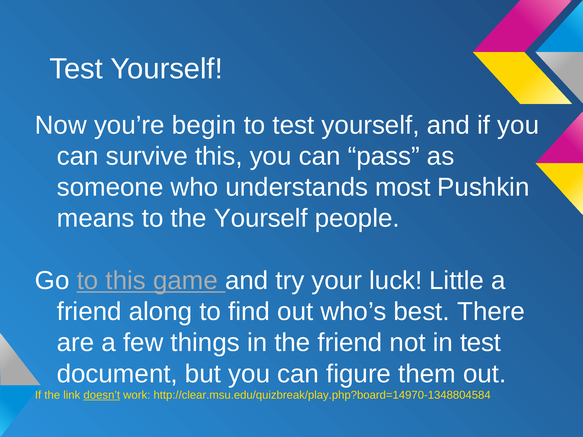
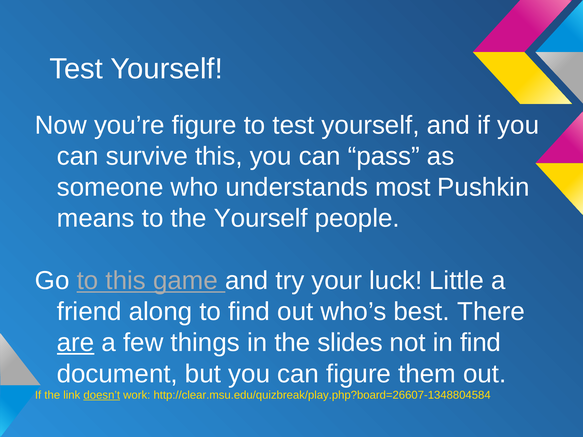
you’re begin: begin -> figure
are underline: none -> present
the friend: friend -> slides
in test: test -> find
http://clear.msu.edu/quizbreak/play.php?board=14970-1348804584: http://clear.msu.edu/quizbreak/play.php?board=14970-1348804584 -> http://clear.msu.edu/quizbreak/play.php?board=26607-1348804584
